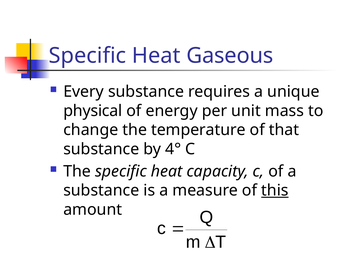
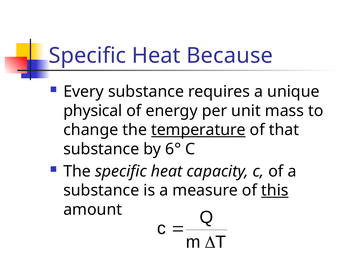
Gaseous: Gaseous -> Because
temperature underline: none -> present
4°: 4° -> 6°
